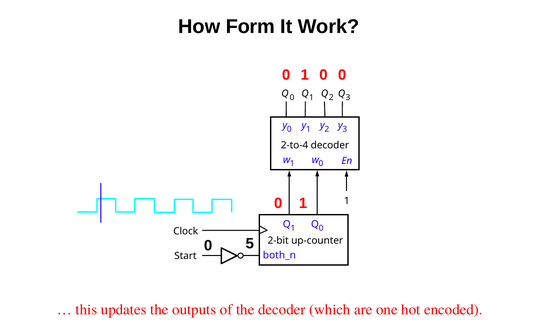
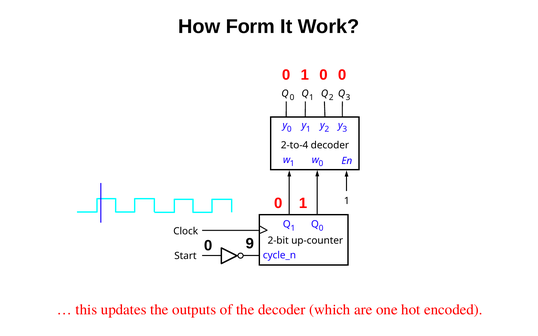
5: 5 -> 9
both_n: both_n -> cycle_n
